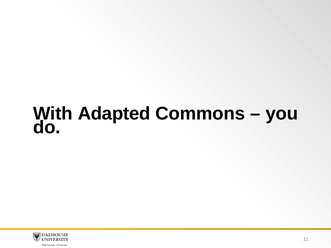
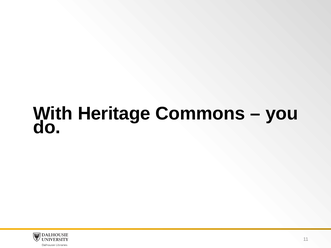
Adapted: Adapted -> Heritage
